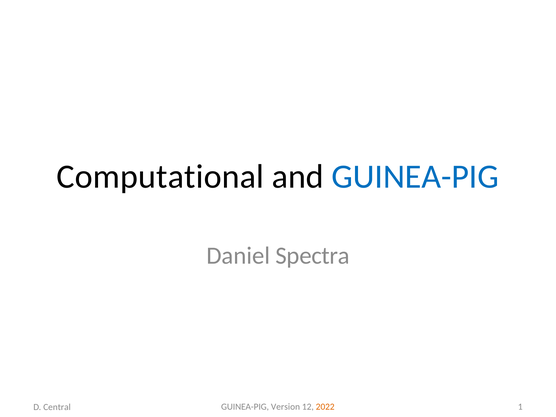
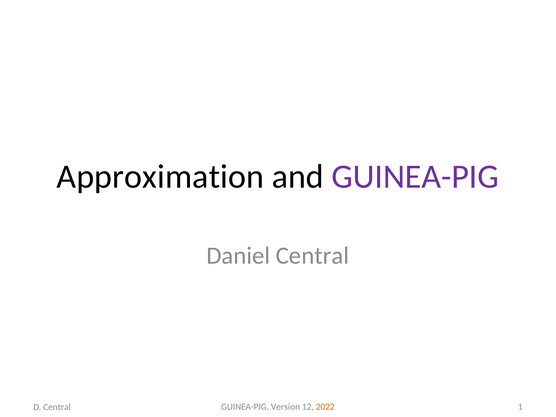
Computational: Computational -> Approximation
GUINEA-PIG at (415, 177) colour: blue -> purple
Daniel Spectra: Spectra -> Central
